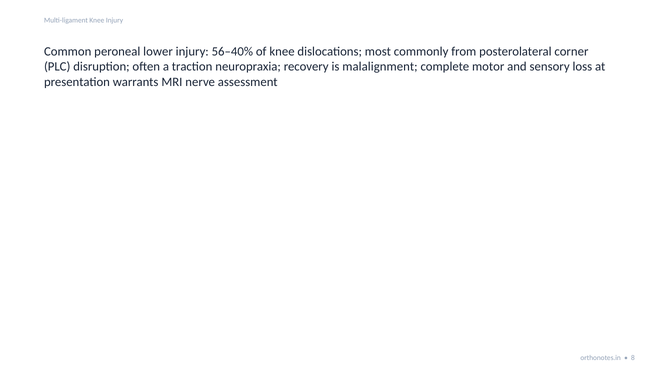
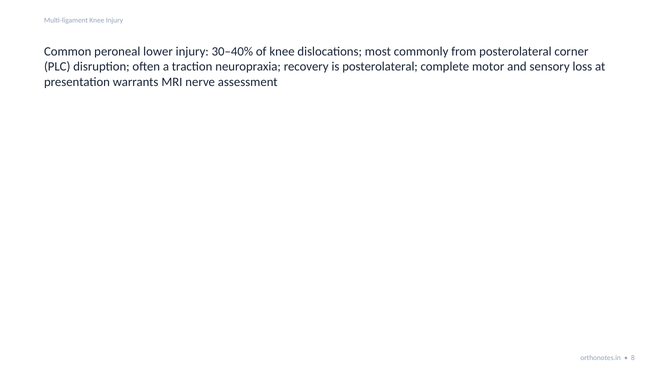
56–40%: 56–40% -> 30–40%
is malalignment: malalignment -> posterolateral
